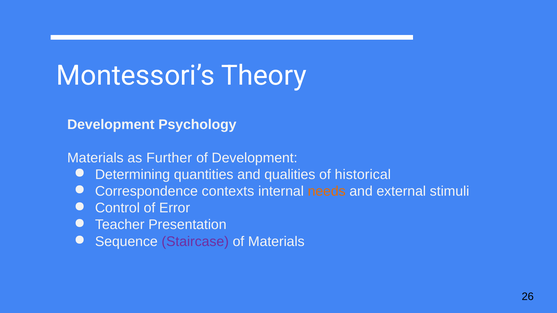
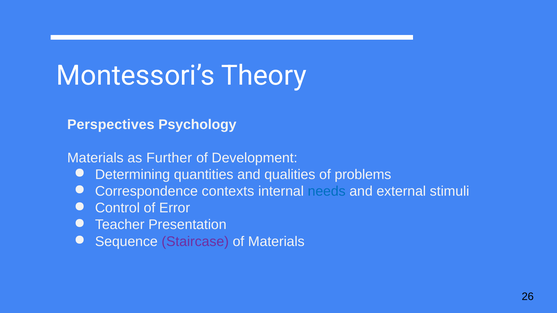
Development at (111, 125): Development -> Perspectives
historical: historical -> problems
needs colour: orange -> blue
